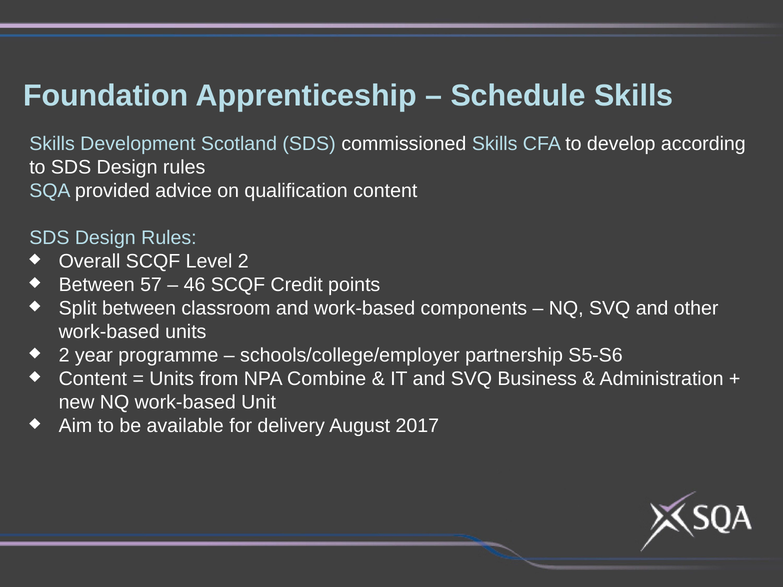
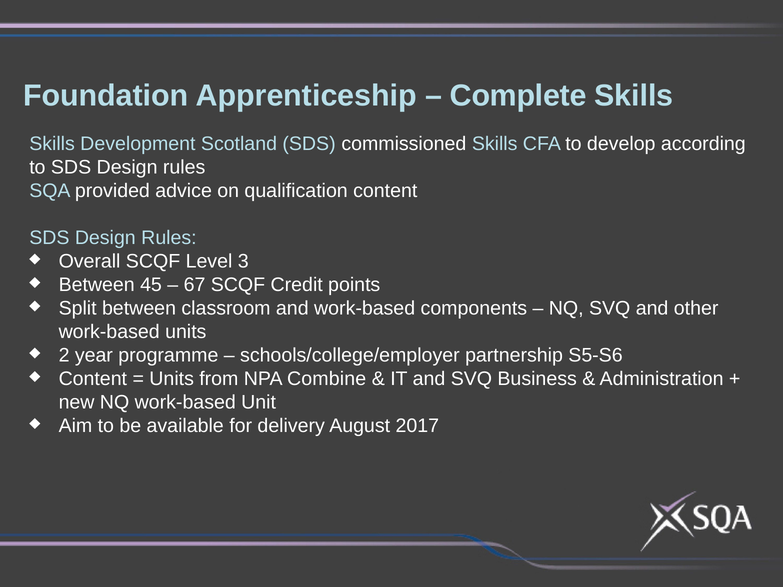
Schedule: Schedule -> Complete
Level 2: 2 -> 3
57: 57 -> 45
46: 46 -> 67
